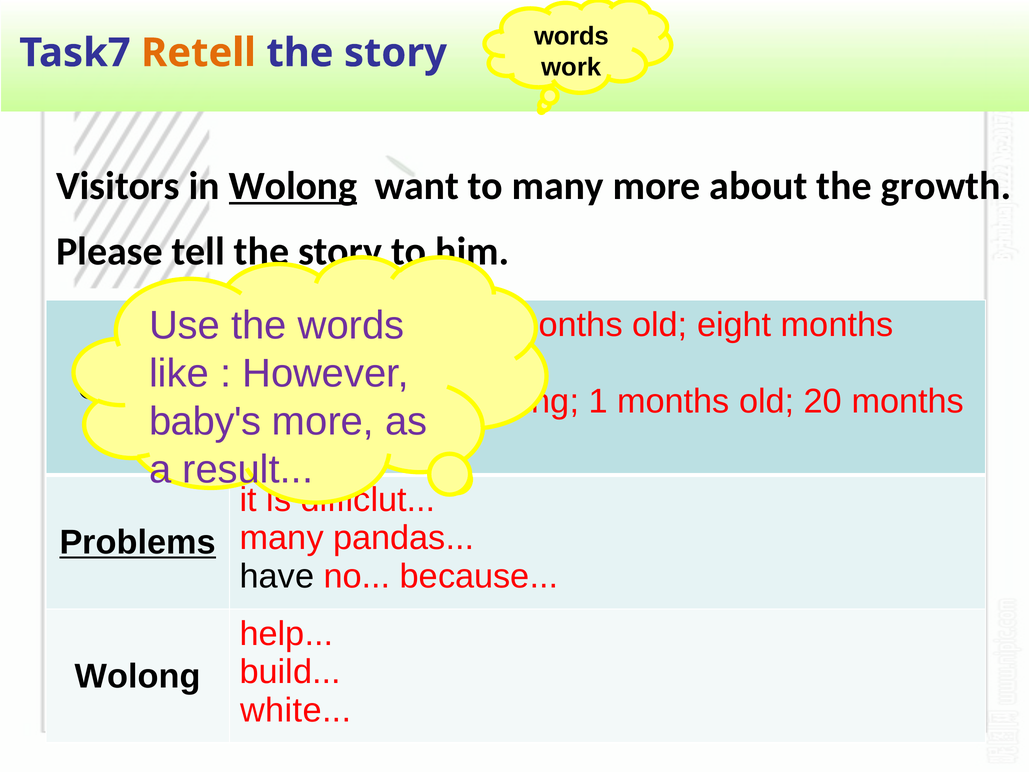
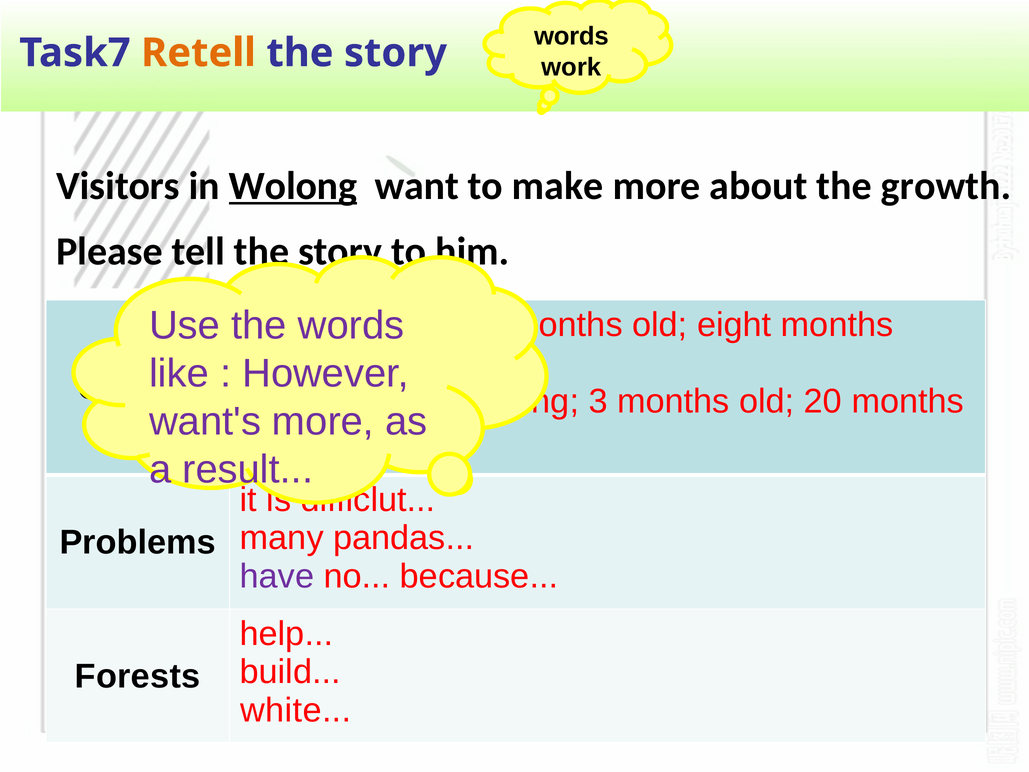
to many: many -> make
1: 1 -> 3
baby's: baby's -> want's
Problems underline: present -> none
have colour: black -> purple
Wolong at (138, 676): Wolong -> Forests
